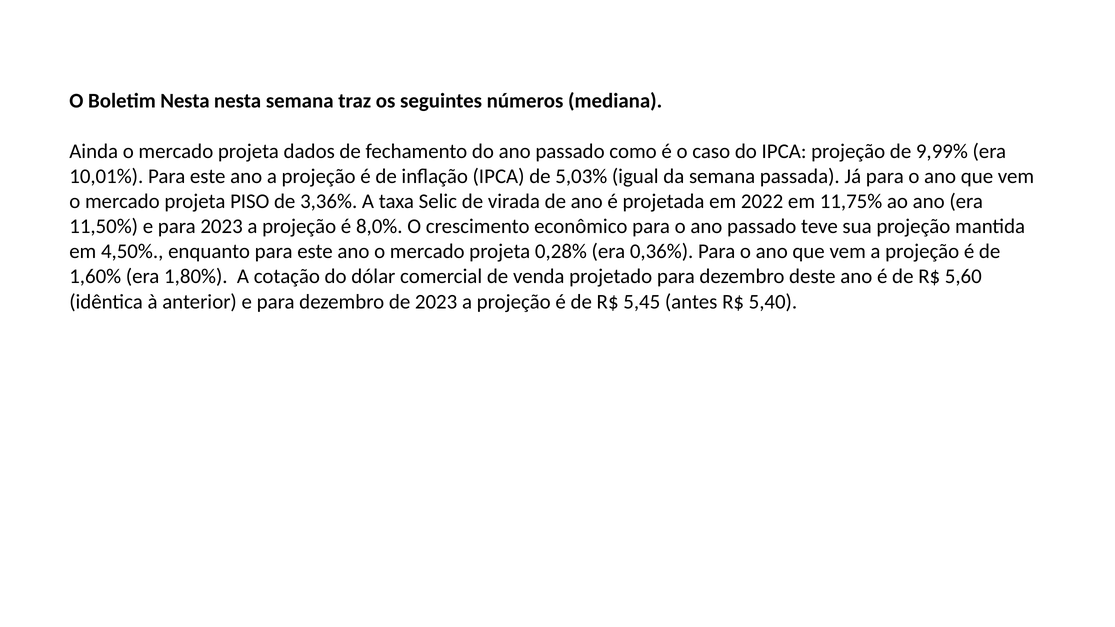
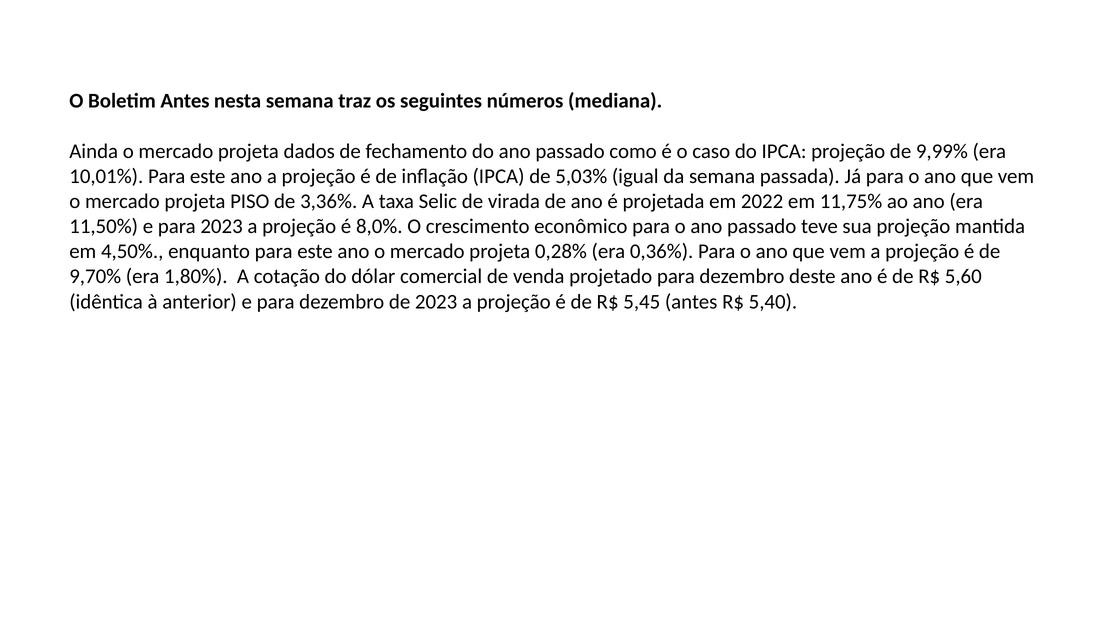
Boletim Nesta: Nesta -> Antes
1,60%: 1,60% -> 9,70%
